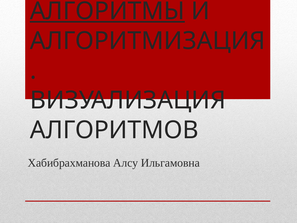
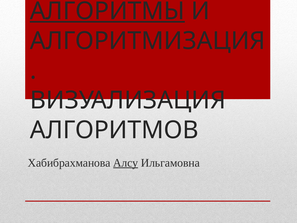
Алсу underline: none -> present
